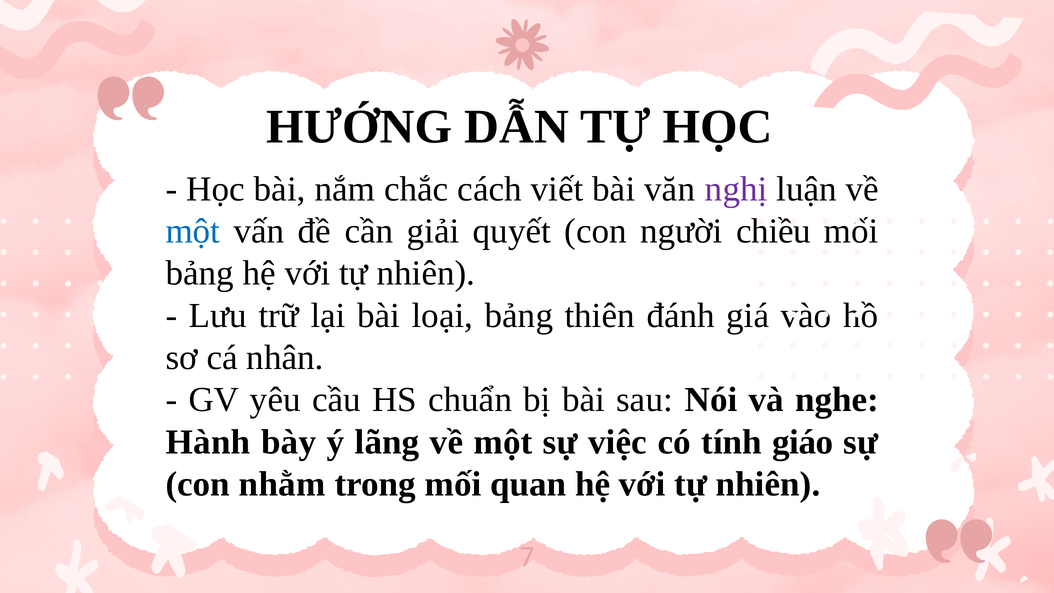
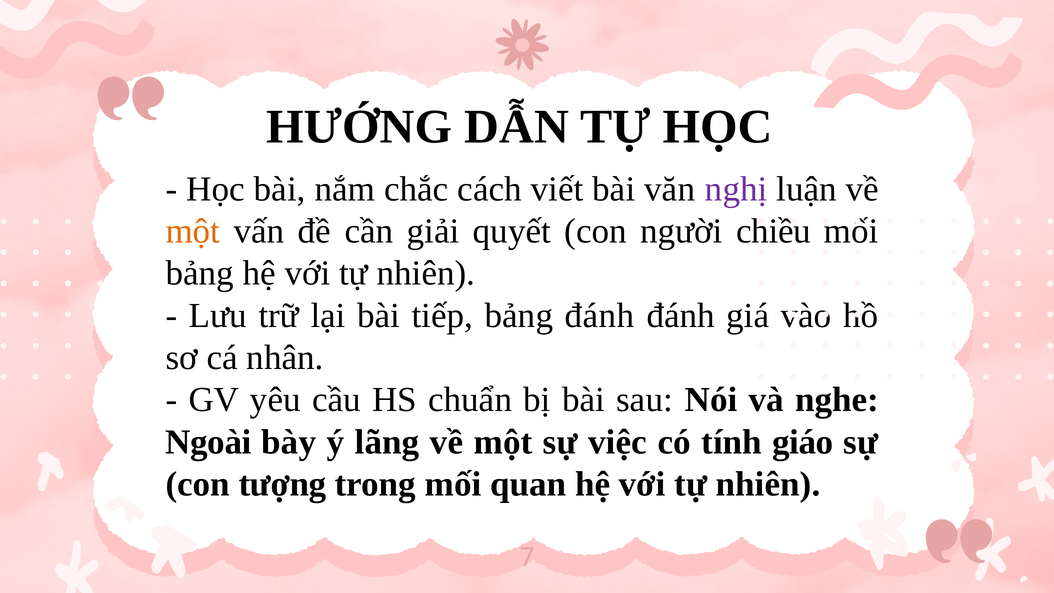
một at (193, 231) colour: blue -> orange
loại: loại -> tiếp
bảng thiên: thiên -> đánh
Hành: Hành -> Ngoài
nhằm: nhằm -> tượng
